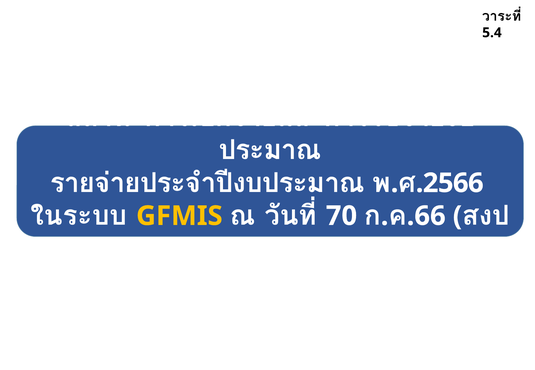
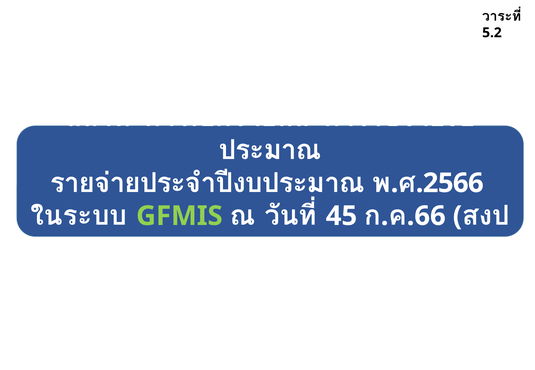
5.4: 5.4 -> 5.2
GFMIS colour: yellow -> light green
70: 70 -> 45
